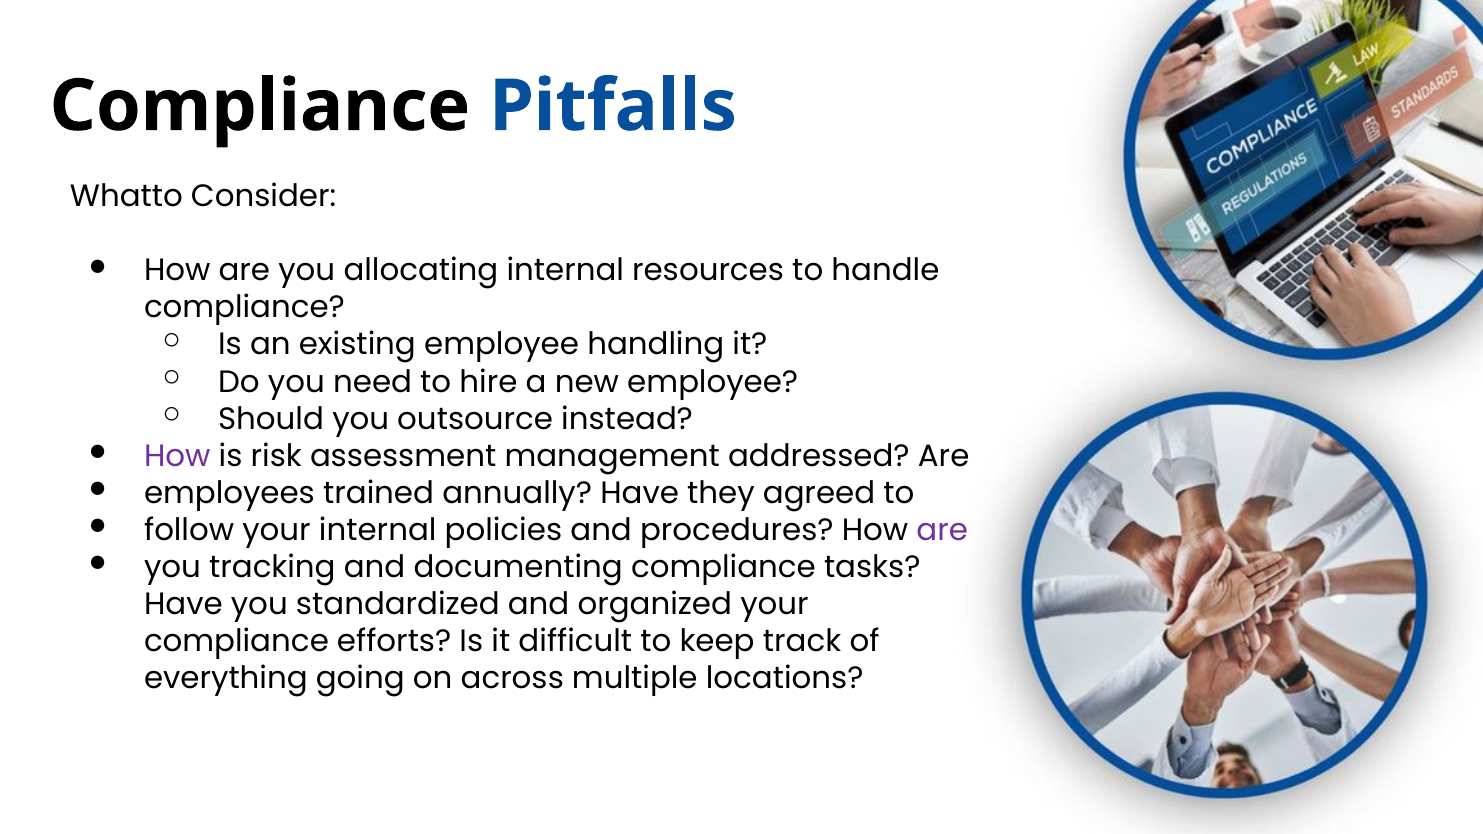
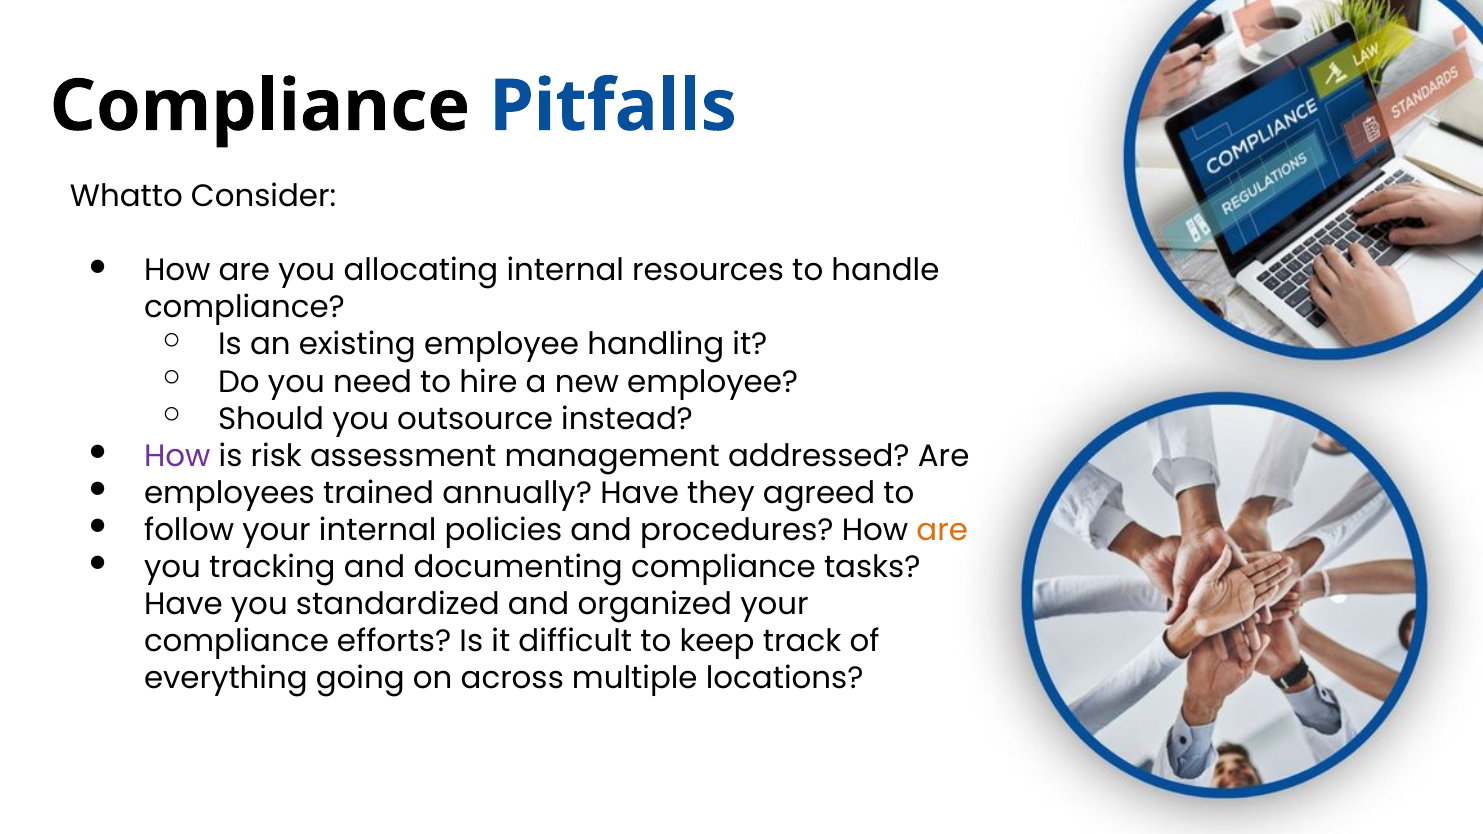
are at (942, 530) colour: purple -> orange
